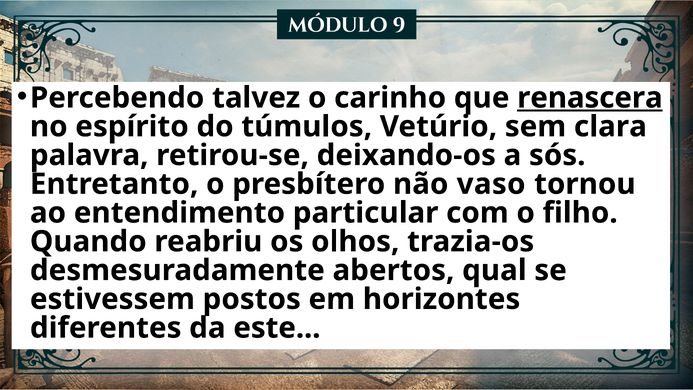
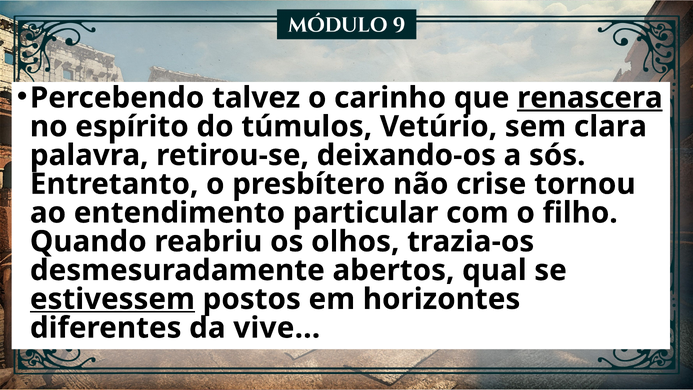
vaso: vaso -> crise
estivessem underline: none -> present
este: este -> vive
